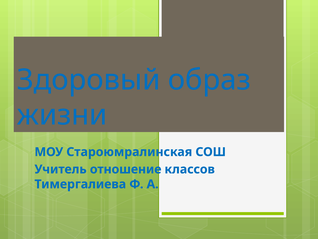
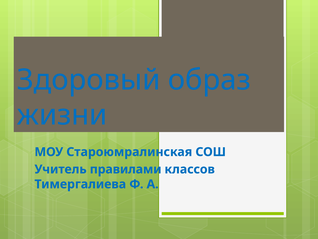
отношение: отношение -> правилами
